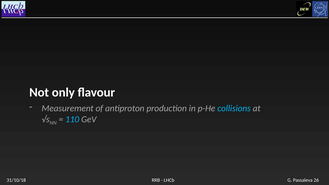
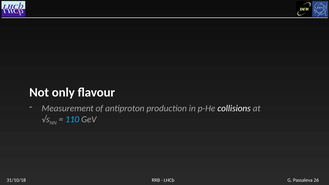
collisions colour: light blue -> white
